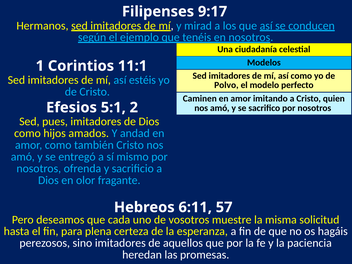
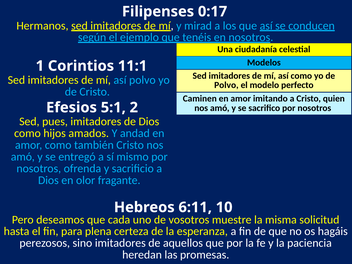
9:17: 9:17 -> 0:17
así estéis: estéis -> polvo
57: 57 -> 10
